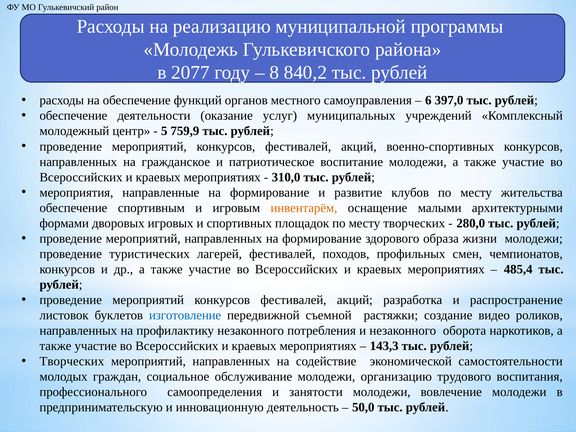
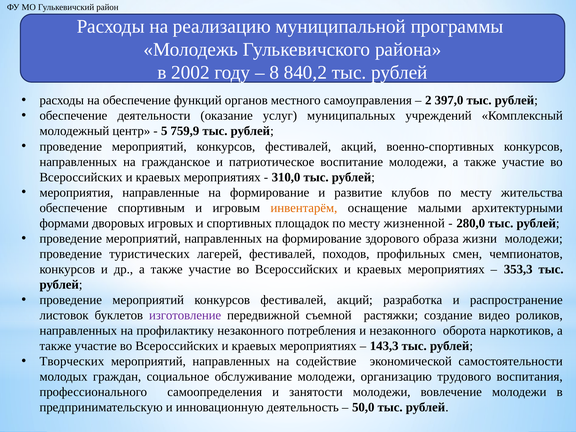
2077: 2077 -> 2002
6: 6 -> 2
месту творческих: творческих -> жизненной
485,4: 485,4 -> 353,3
изготовление colour: blue -> purple
